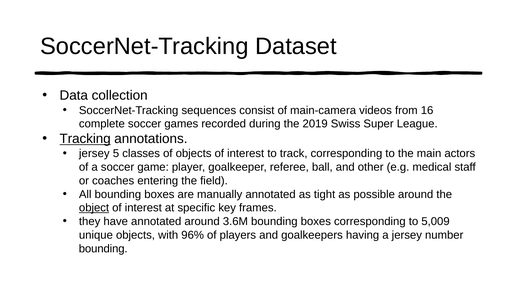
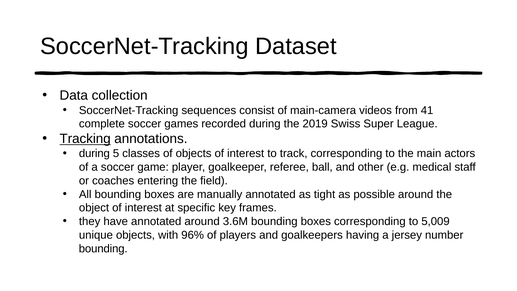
16: 16 -> 41
jersey at (94, 153): jersey -> during
object underline: present -> none
